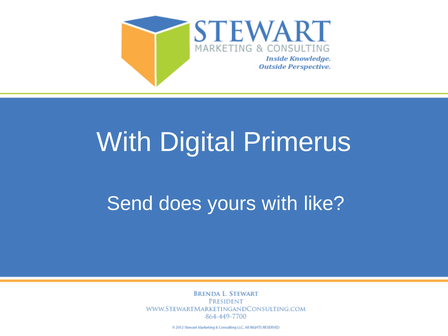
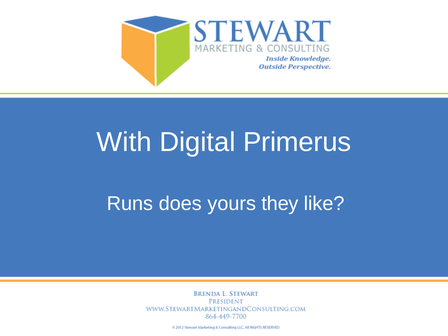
Send: Send -> Runs
yours with: with -> they
